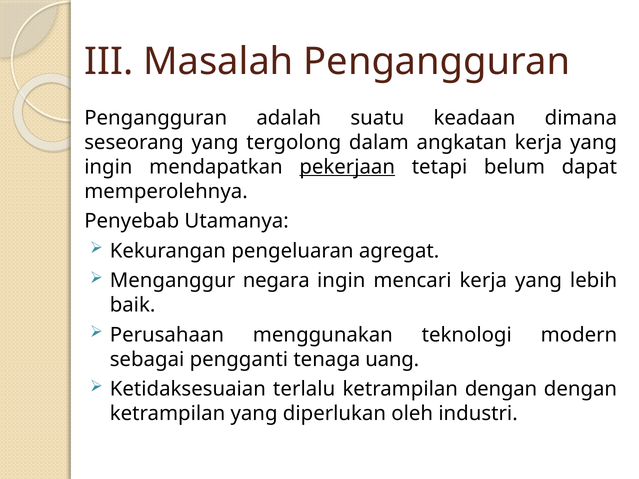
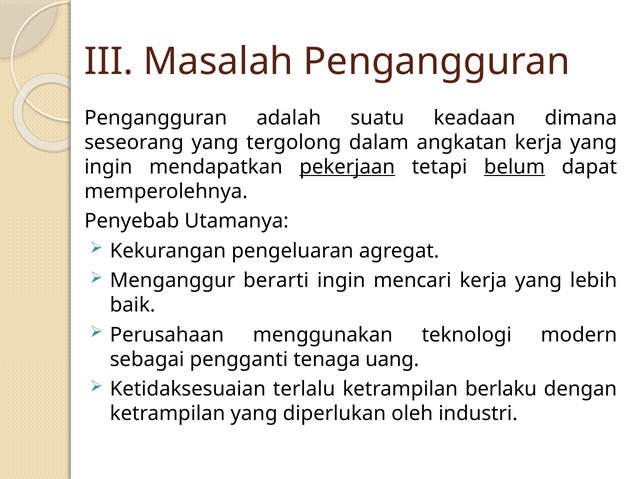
belum underline: none -> present
negara: negara -> berarti
ketrampilan dengan: dengan -> berlaku
